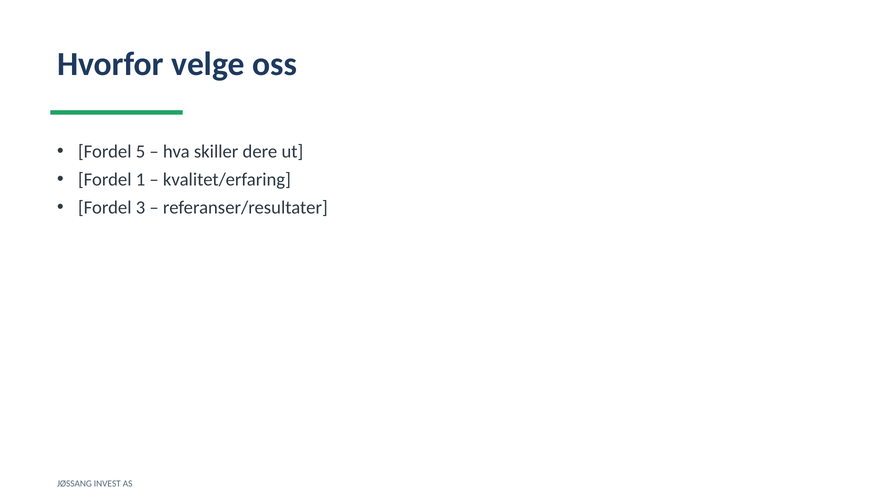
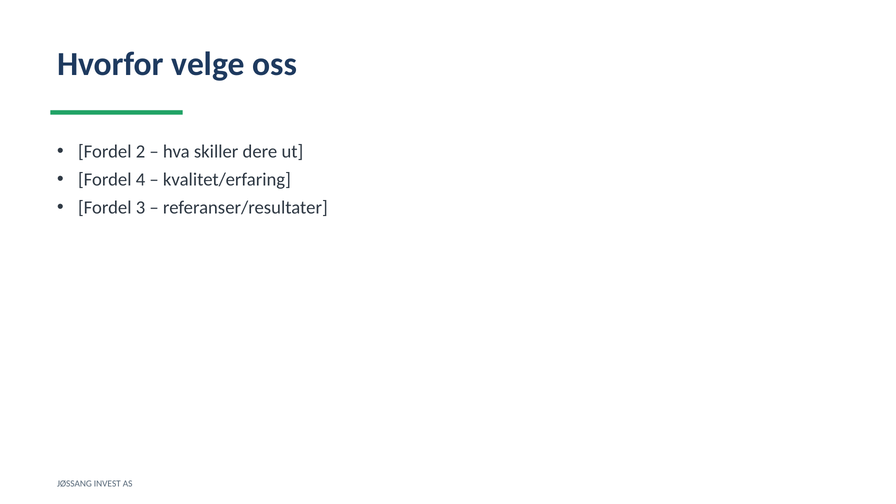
5: 5 -> 2
1: 1 -> 4
